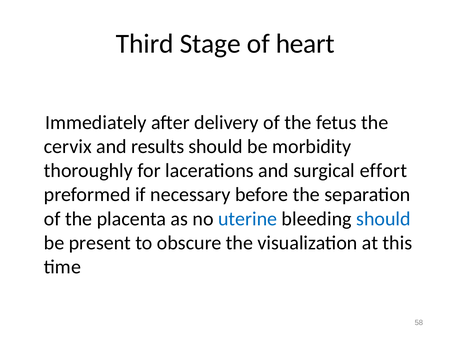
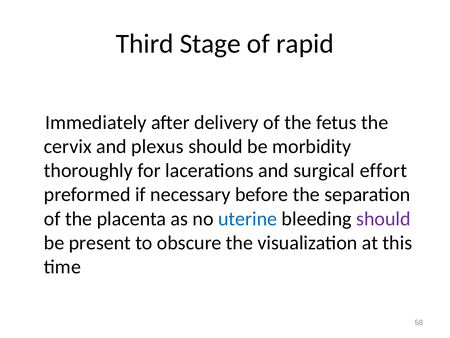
heart: heart -> rapid
results: results -> plexus
should at (383, 218) colour: blue -> purple
